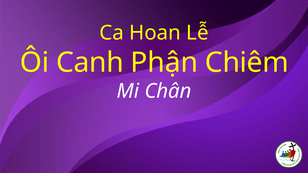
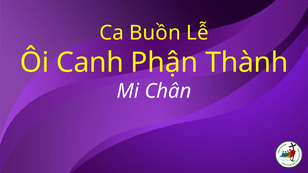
Hoan: Hoan -> Buồn
Chiêm: Chiêm -> Thành
